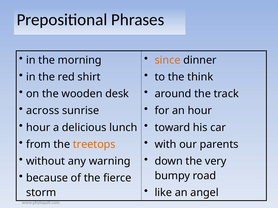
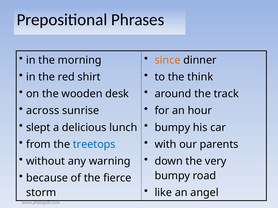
hour at (38, 128): hour -> slept
toward at (172, 128): toward -> bumpy
treetops colour: orange -> blue
